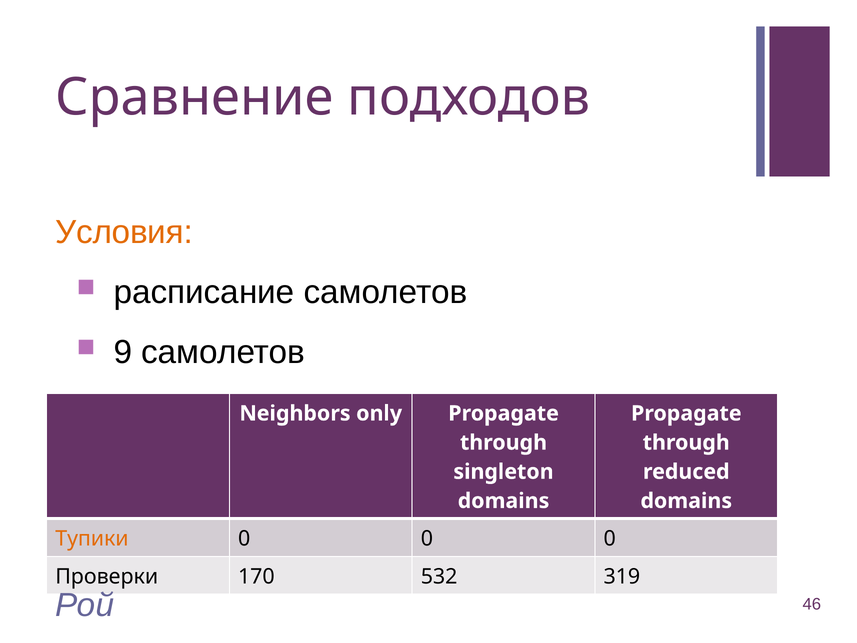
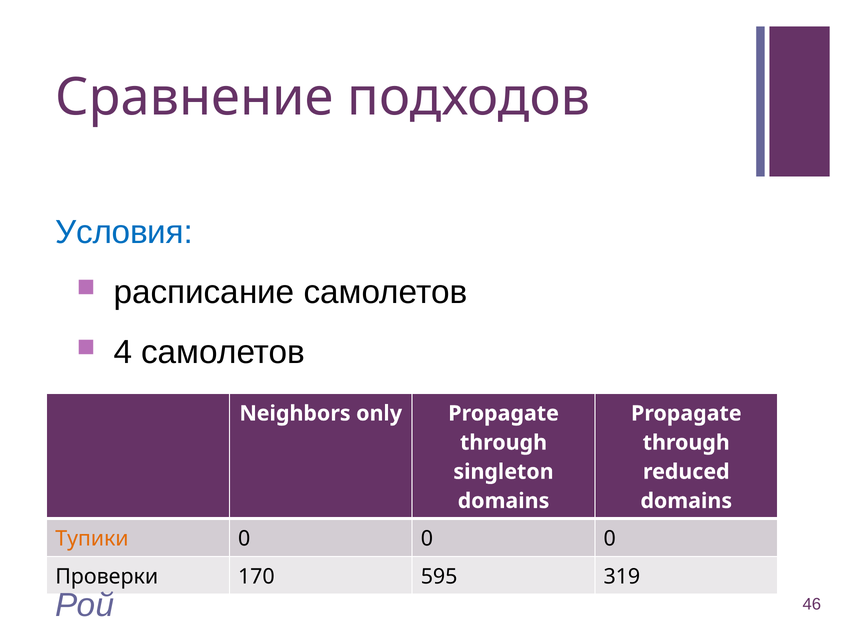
Условия colour: orange -> blue
9: 9 -> 4
532: 532 -> 595
